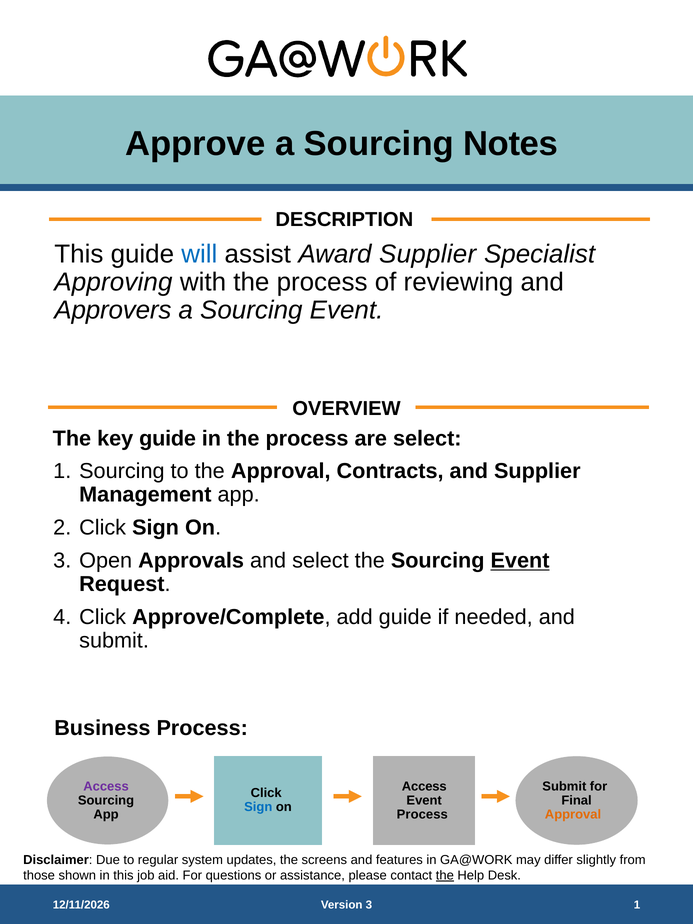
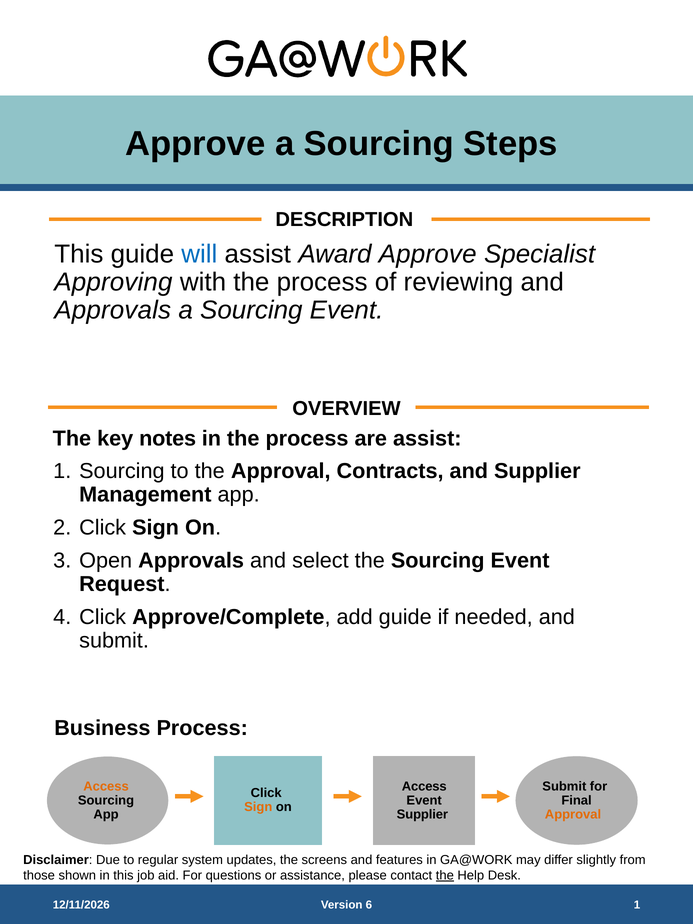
Notes: Notes -> Steps
Award Supplier: Supplier -> Approve
Approvers at (113, 310): Approvers -> Approvals
key guide: guide -> notes
are select: select -> assist
Event at (520, 561) underline: present -> none
Access at (106, 786) colour: purple -> orange
Sign at (258, 807) colour: blue -> orange
Process at (422, 814): Process -> Supplier
Version 3: 3 -> 6
